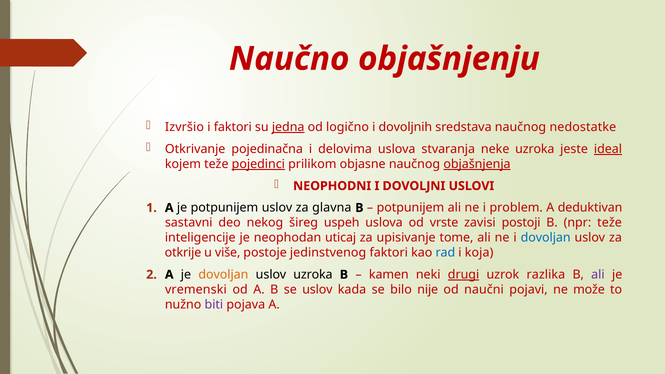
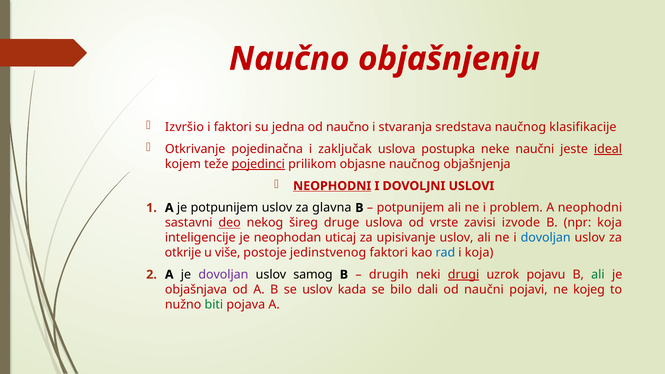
jedna underline: present -> none
od logično: logično -> naučno
dovoljnih: dovoljnih -> stvaranja
nedostatke: nedostatke -> klasifikacije
delovima: delovima -> zaključak
stvaranja: stvaranja -> postupka
neke uzroka: uzroka -> naučni
objašnjenja underline: present -> none
NEOPHODNI at (332, 186) underline: none -> present
A deduktivan: deduktivan -> neophodni
deo underline: none -> present
uspeh: uspeh -> druge
postoji: postoji -> izvode
npr teže: teže -> koja
upisivanje tome: tome -> uslov
dovoljan at (223, 275) colour: orange -> purple
uslov uzroka: uzroka -> samog
kamen: kamen -> drugih
razlika: razlika -> pojavu
ali at (598, 275) colour: purple -> green
vremenski: vremenski -> objašnjava
nije: nije -> dali
može: može -> kojeg
biti colour: purple -> green
